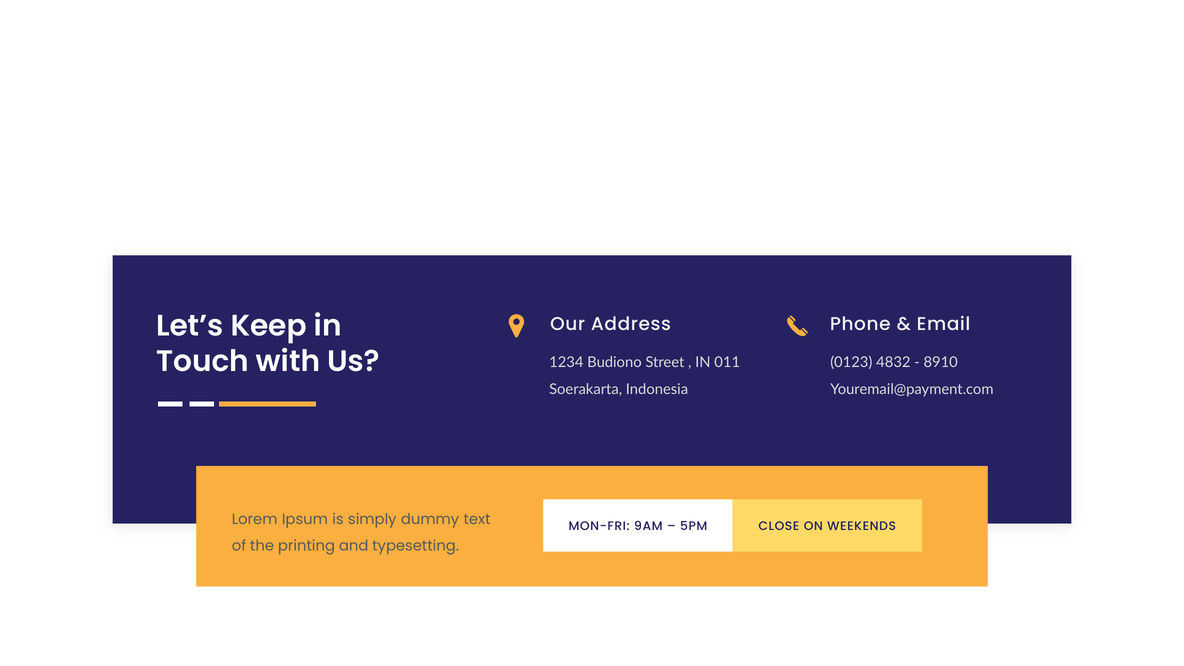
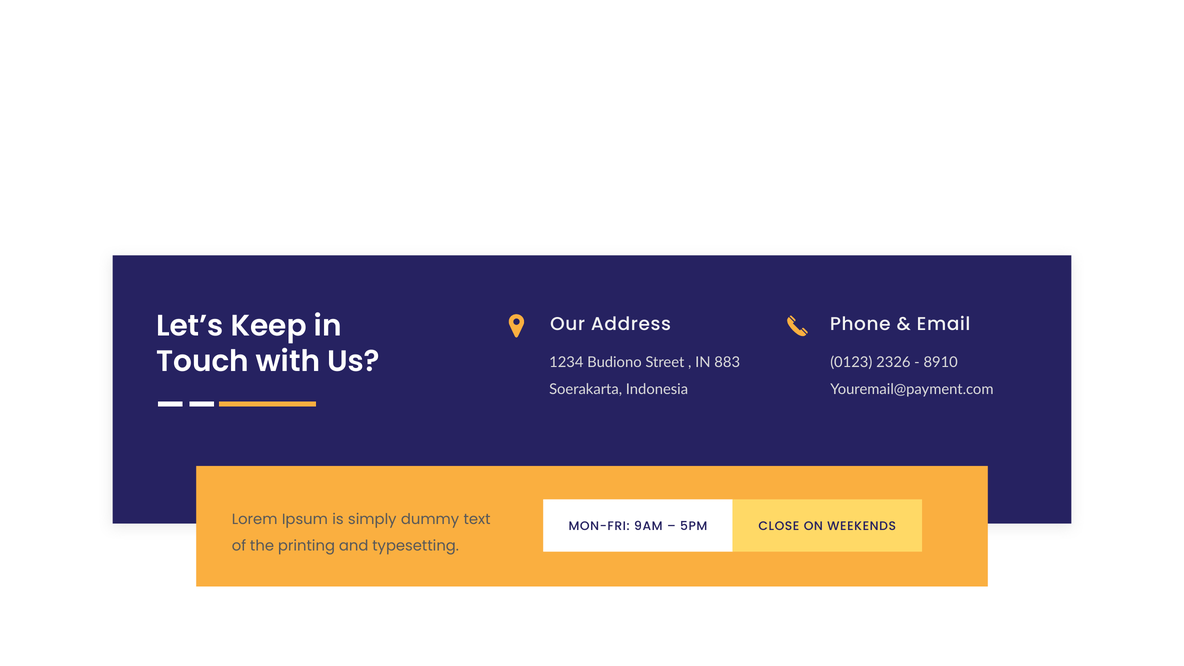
011: 011 -> 883
4832: 4832 -> 2326
